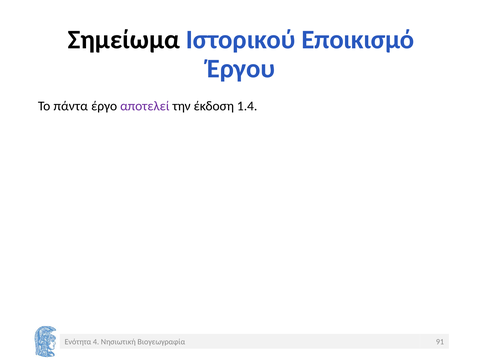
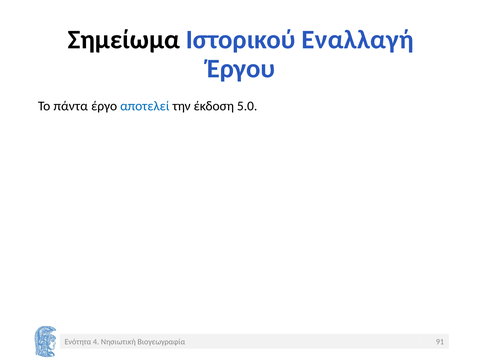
Εποικισμό: Εποικισμό -> Εναλλαγή
αποτελεί colour: purple -> blue
1.4: 1.4 -> 5.0
